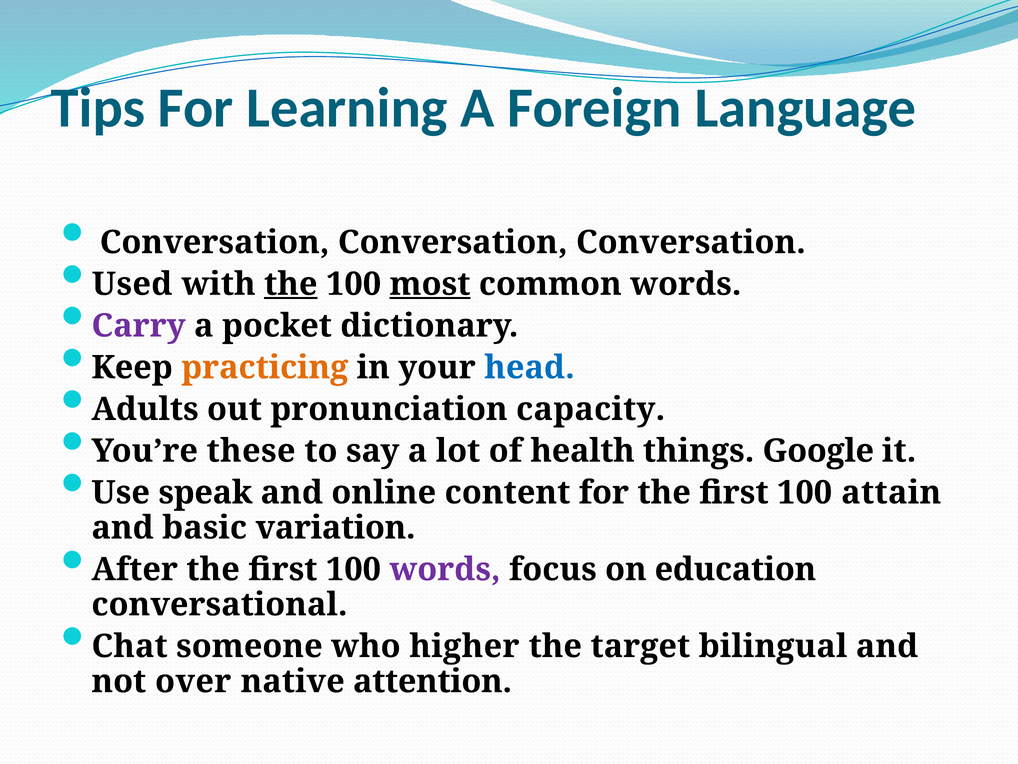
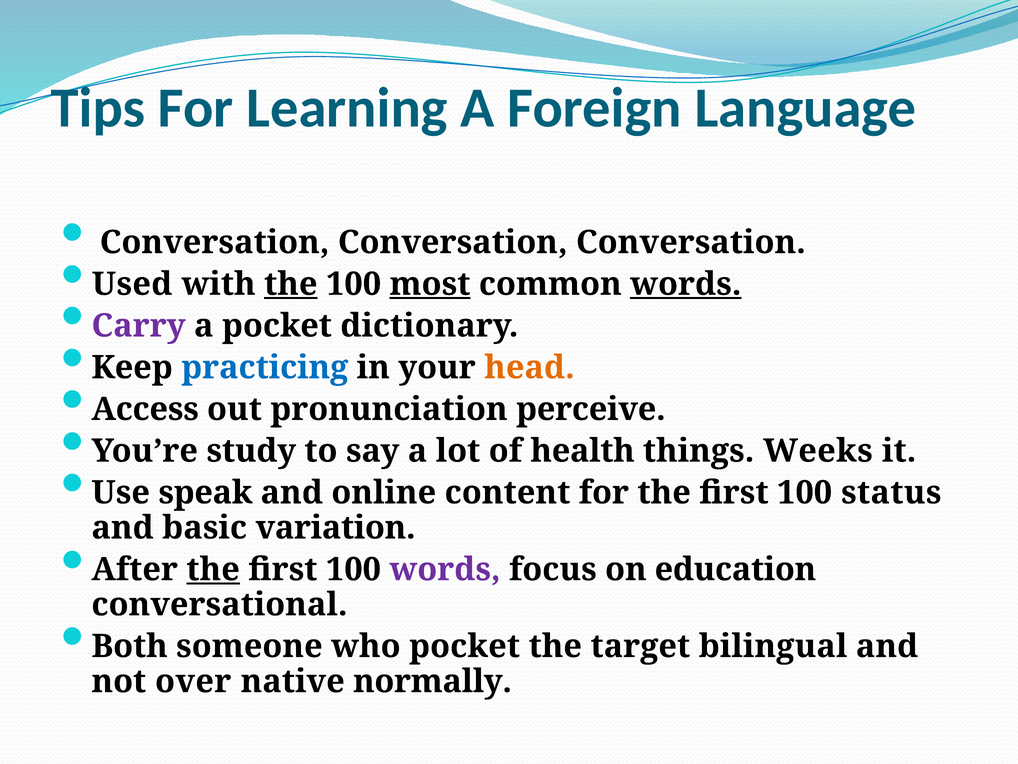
words at (686, 284) underline: none -> present
practicing colour: orange -> blue
head colour: blue -> orange
Adults: Adults -> Access
capacity: capacity -> perceive
these: these -> study
Google: Google -> Weeks
attain: attain -> status
the at (213, 569) underline: none -> present
Chat: Chat -> Both
who higher: higher -> pocket
attention: attention -> normally
